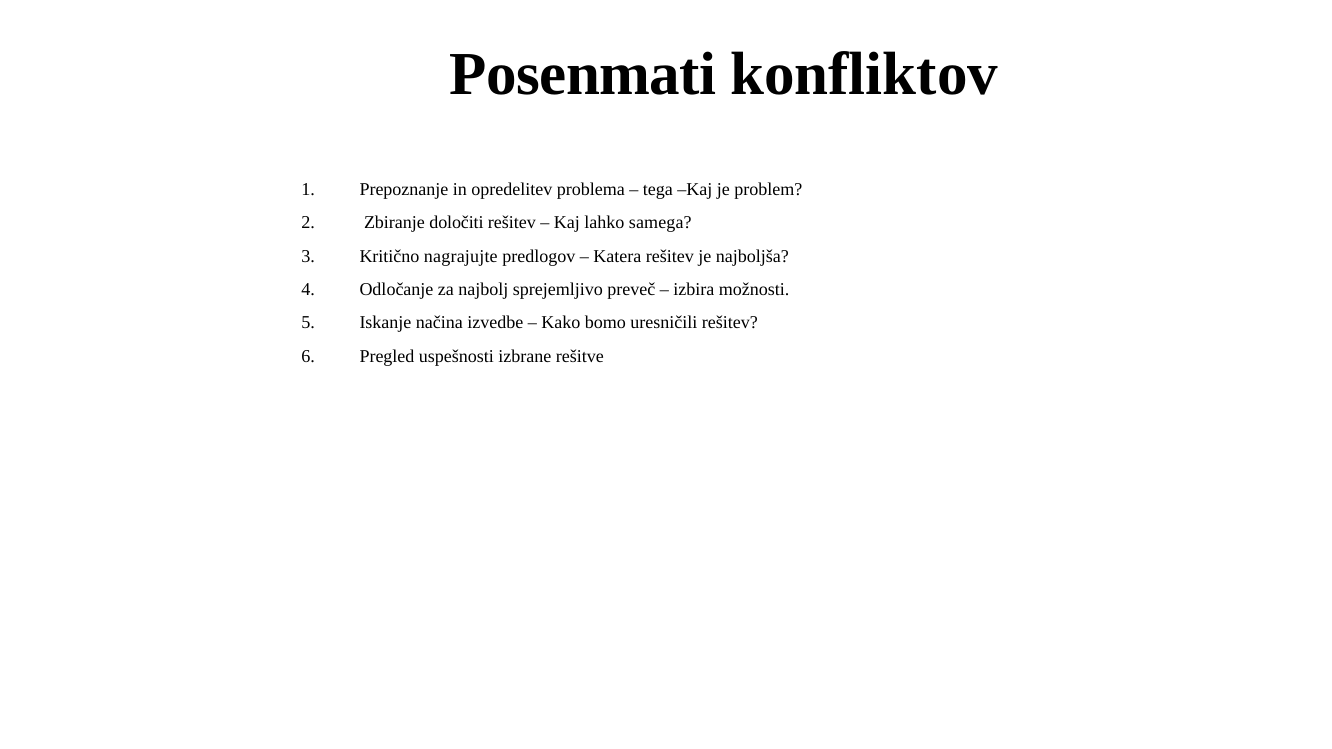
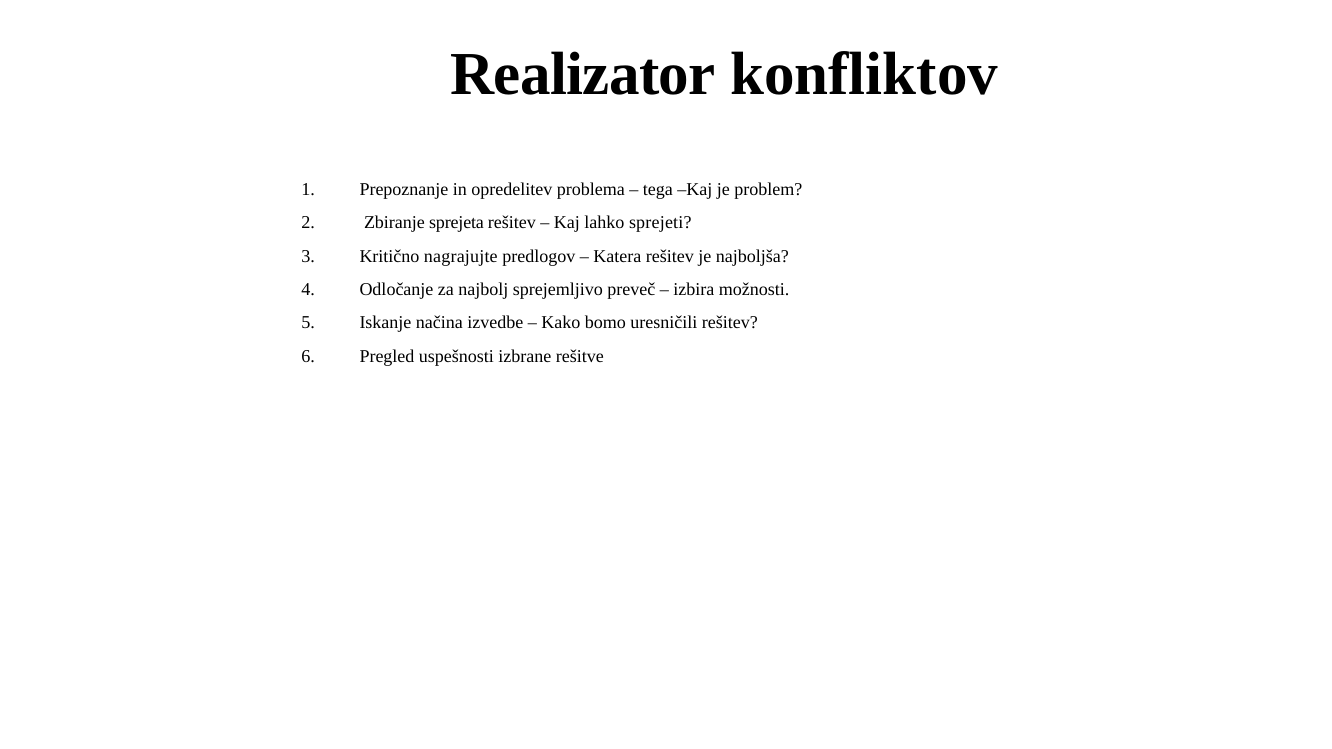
Posenmati: Posenmati -> Realizator
določiti: določiti -> sprejeta
samega: samega -> sprejeti
